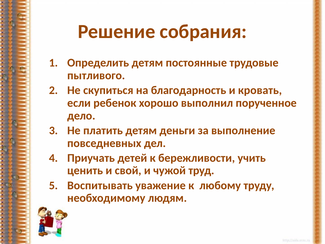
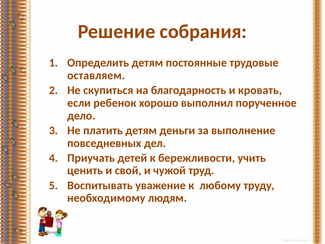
пытливого: пытливого -> оставляем
